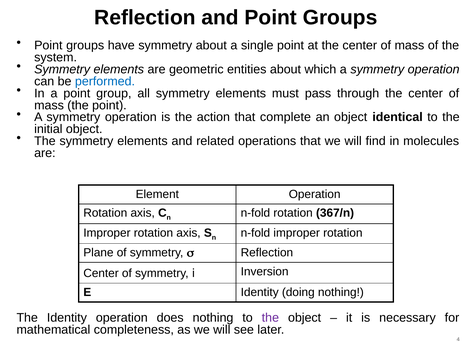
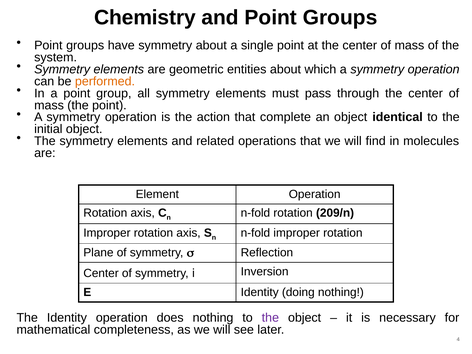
Reflection at (145, 18): Reflection -> Chemistry
performed colour: blue -> orange
367/n: 367/n -> 209/n
